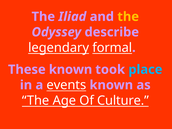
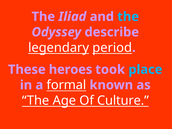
the at (128, 17) colour: yellow -> light blue
formal: formal -> period
These known: known -> heroes
events: events -> formal
